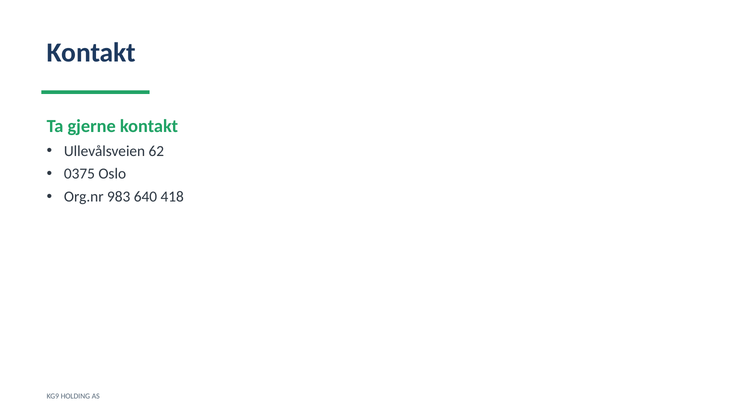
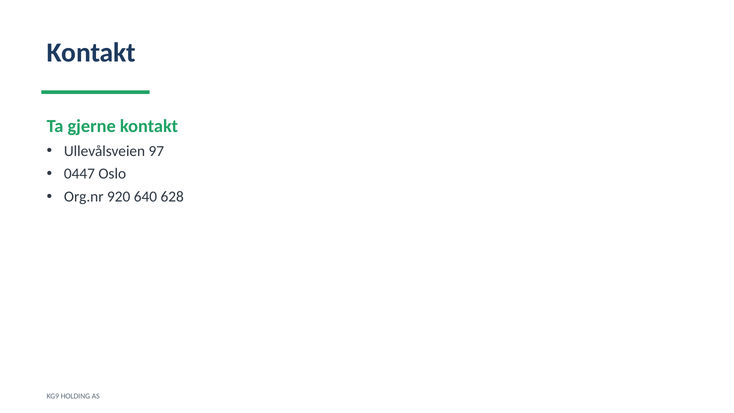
62: 62 -> 97
0375: 0375 -> 0447
983: 983 -> 920
418: 418 -> 628
